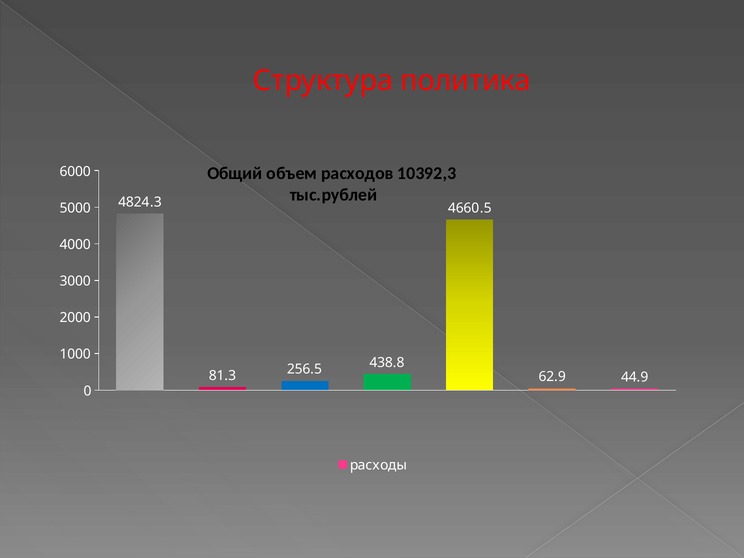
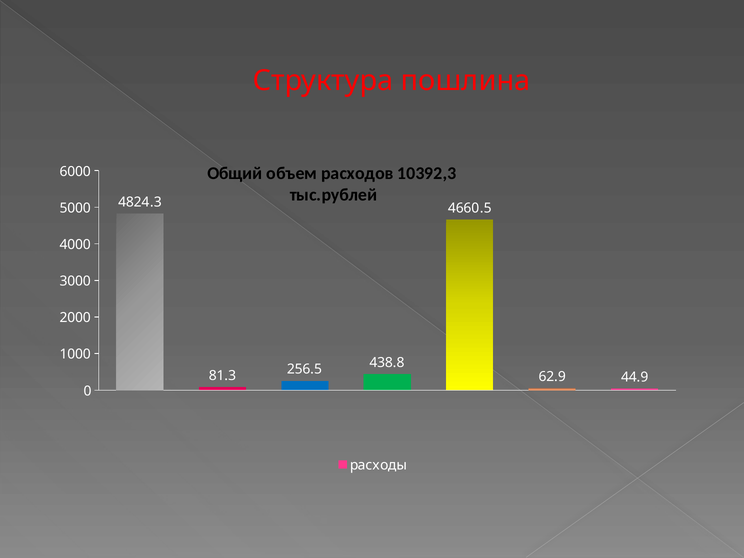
политика: политика -> пошлина
